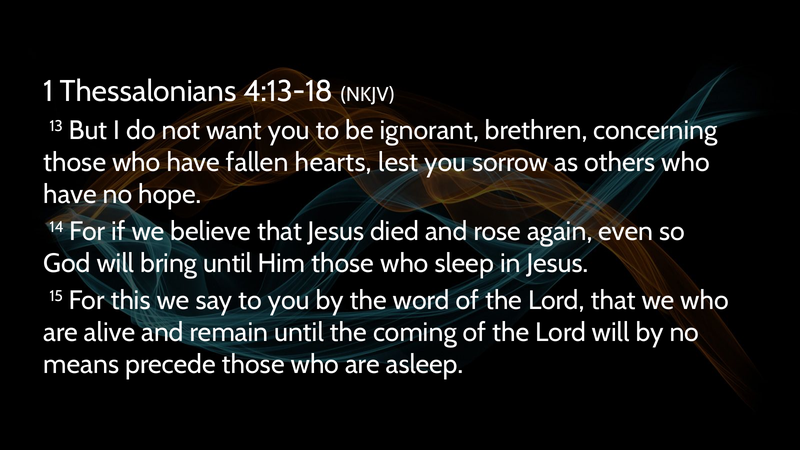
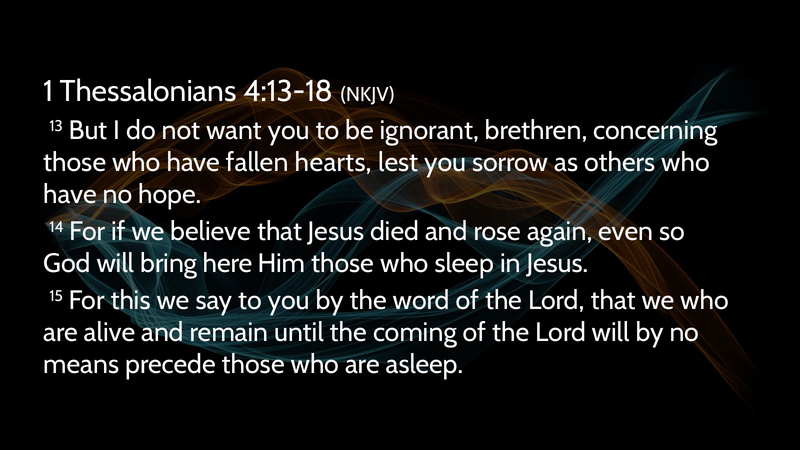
bring until: until -> here
